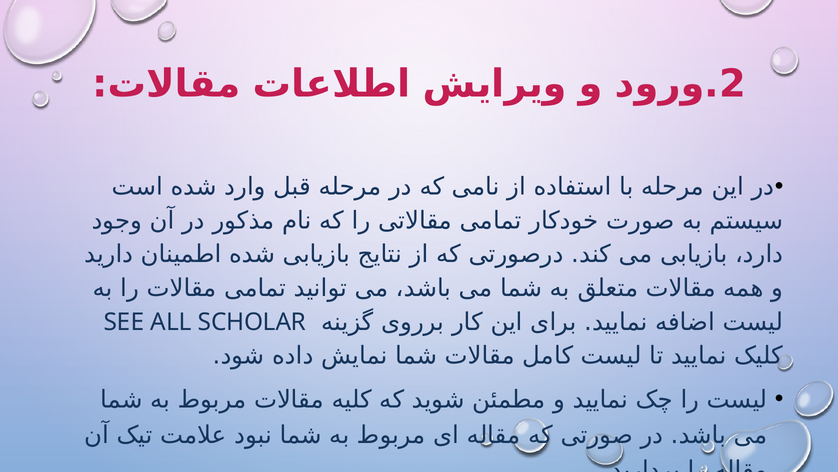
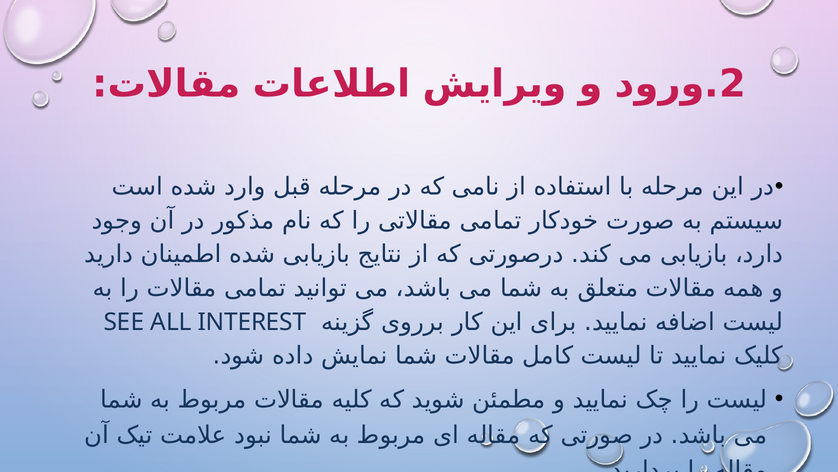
SCHOLAR: SCHOLAR -> INTEREST
